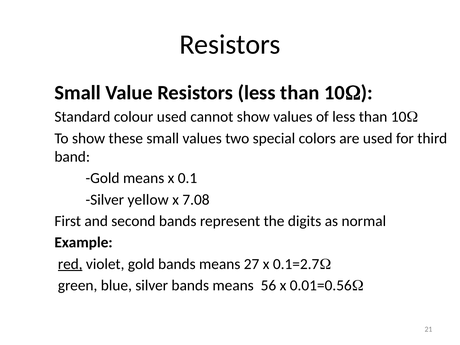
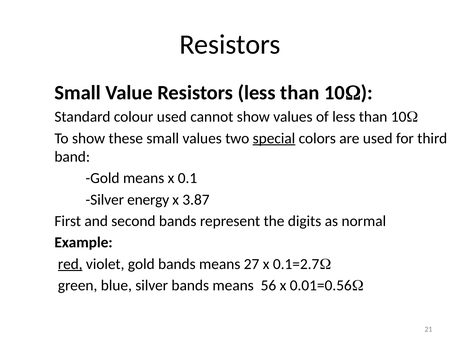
special underline: none -> present
yellow: yellow -> energy
7.08: 7.08 -> 3.87
